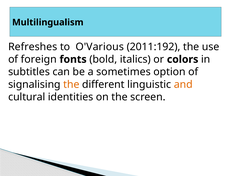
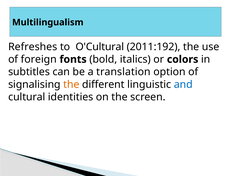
O'Various: O'Various -> O'Cultural
sometimes: sometimes -> translation
and colour: orange -> blue
